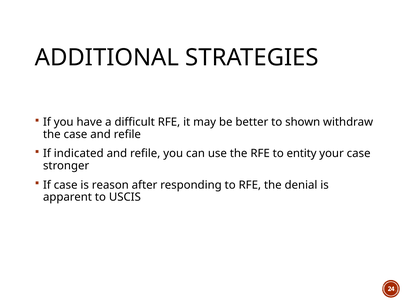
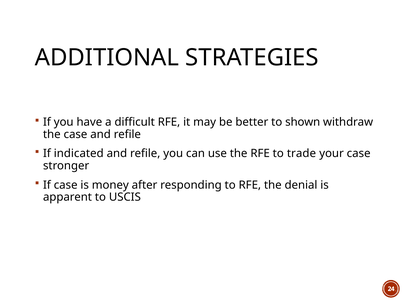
entity: entity -> trade
reason: reason -> money
